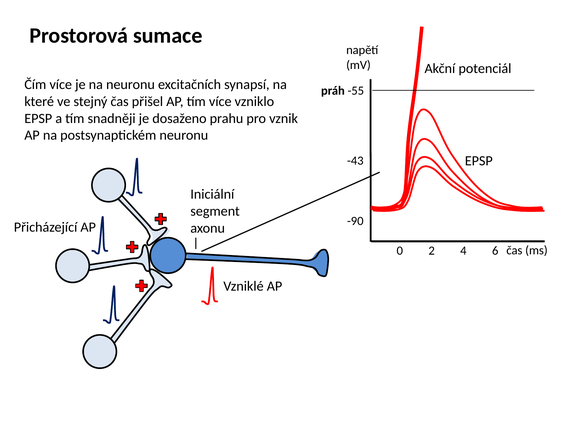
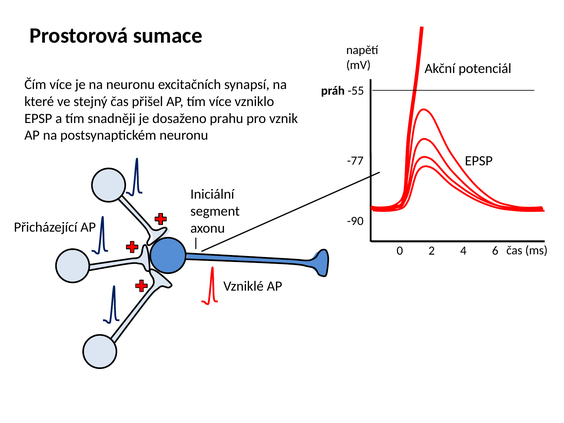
-43: -43 -> -77
